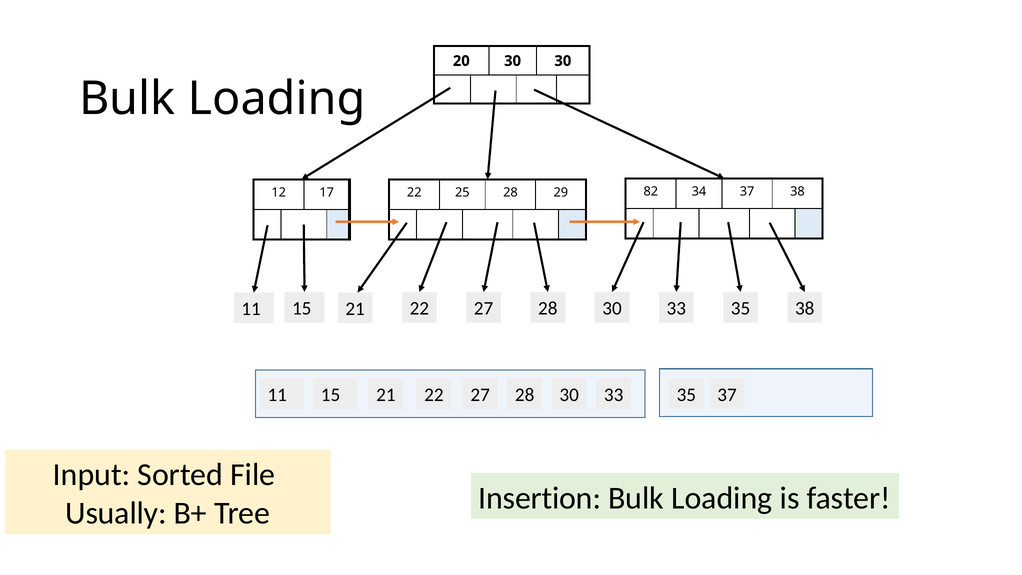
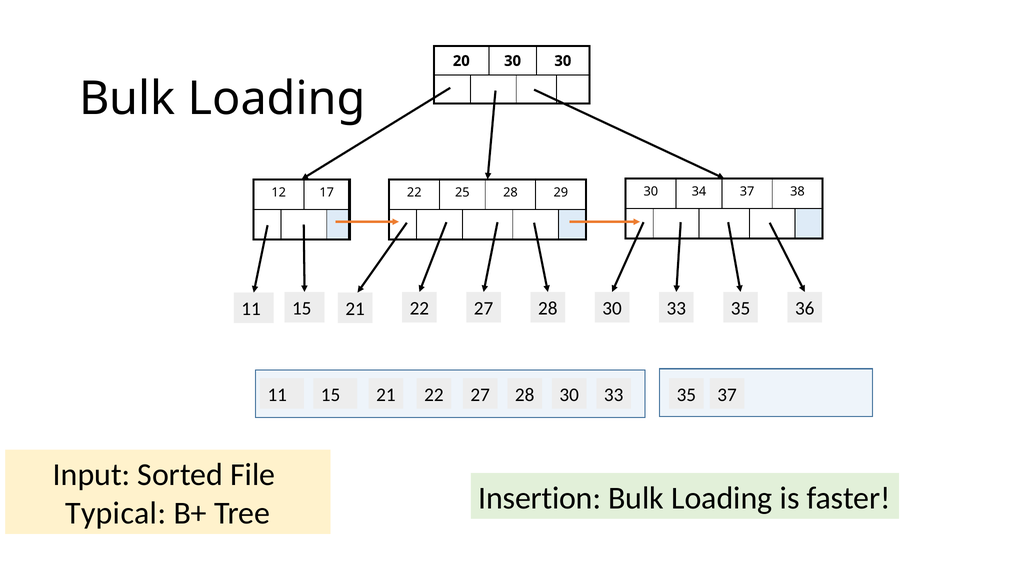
29 82: 82 -> 30
35 38: 38 -> 36
Usually: Usually -> Typical
